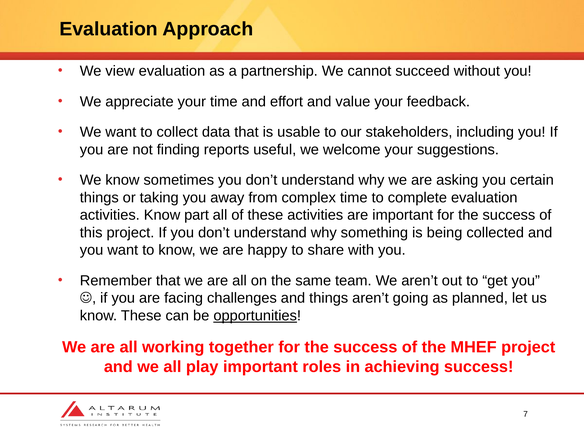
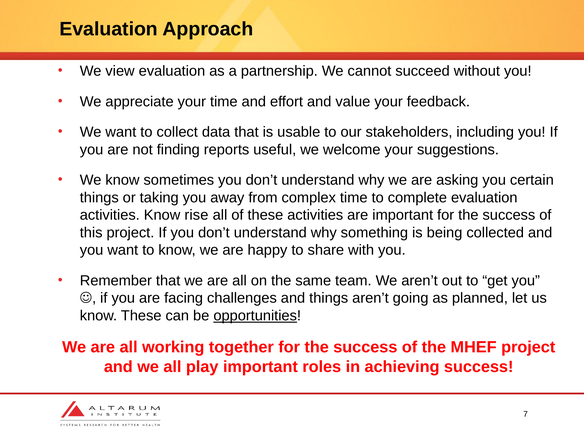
part: part -> rise
